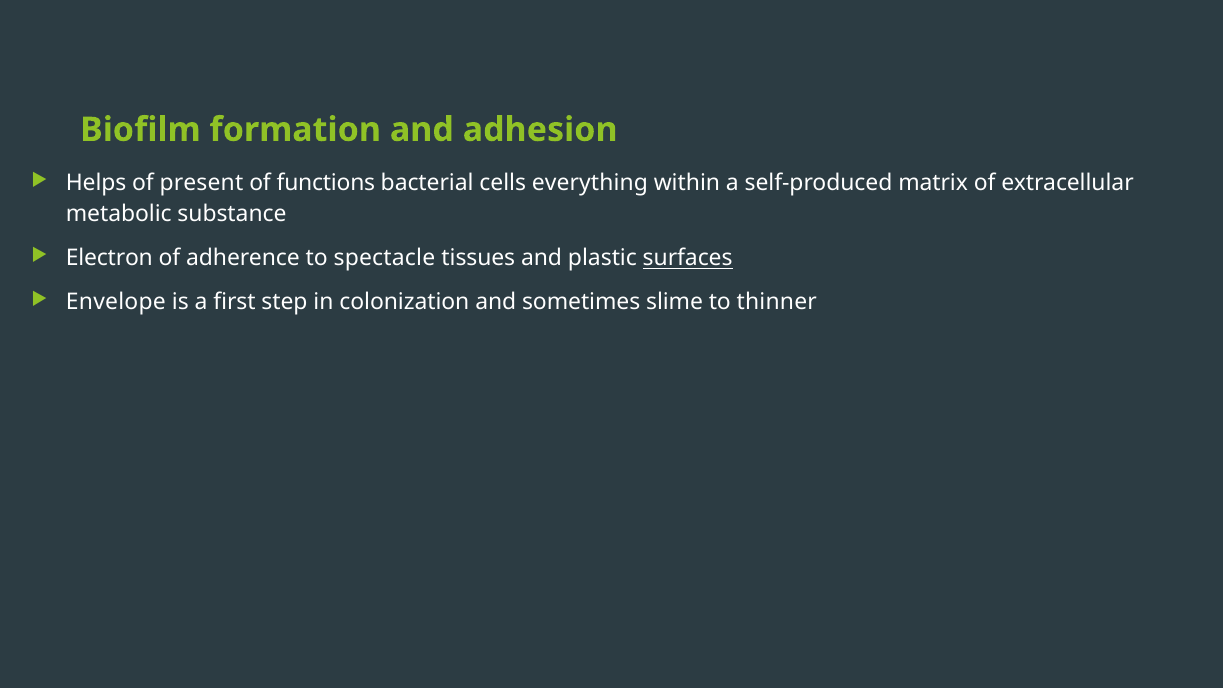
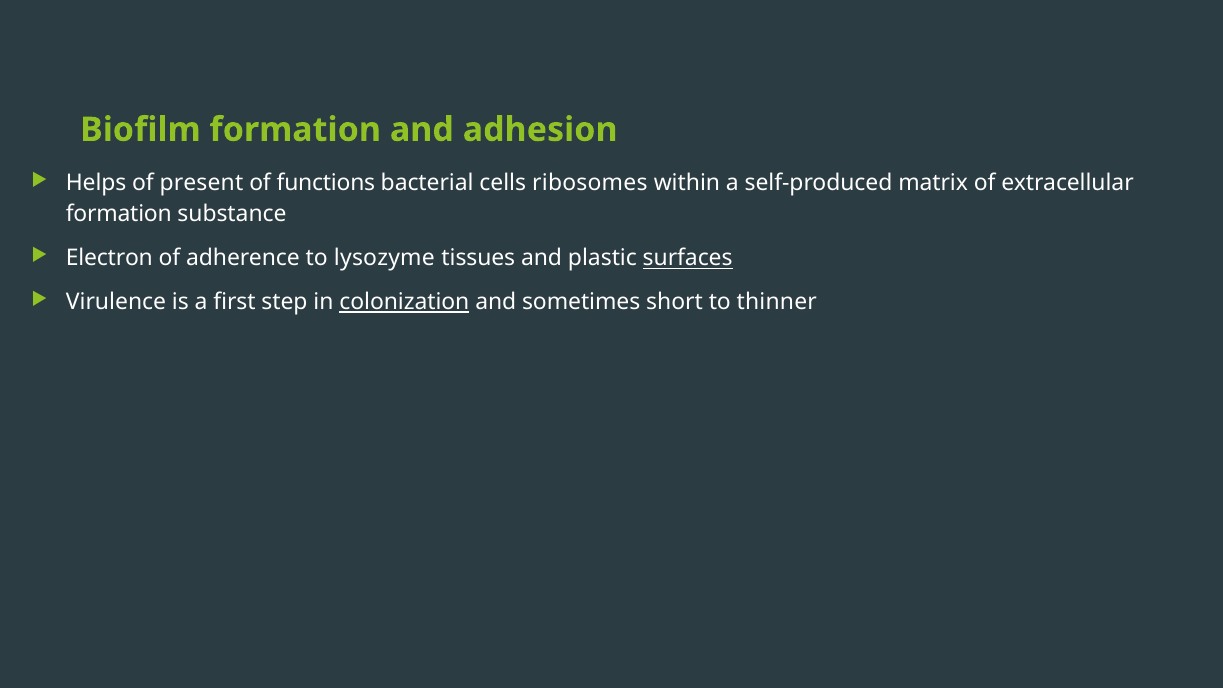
everything: everything -> ribosomes
metabolic at (119, 214): metabolic -> formation
spectacle: spectacle -> lysozyme
Envelope: Envelope -> Virulence
colonization underline: none -> present
slime: slime -> short
